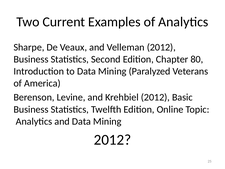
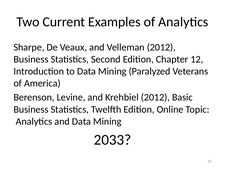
80: 80 -> 12
2012 at (112, 140): 2012 -> 2033
